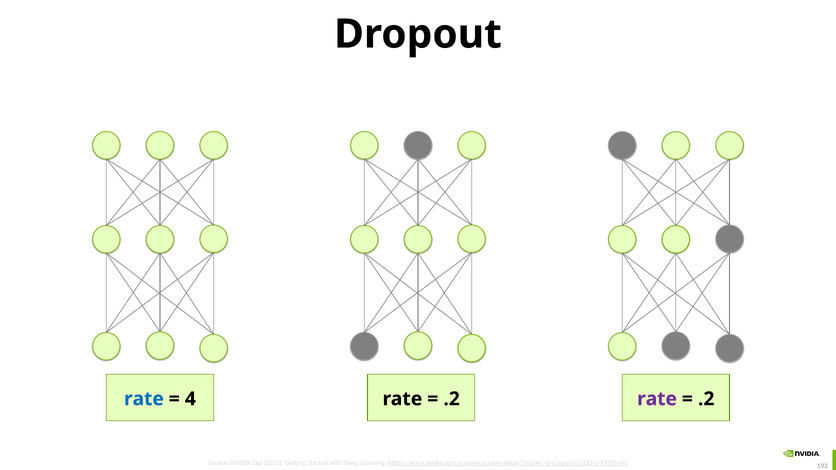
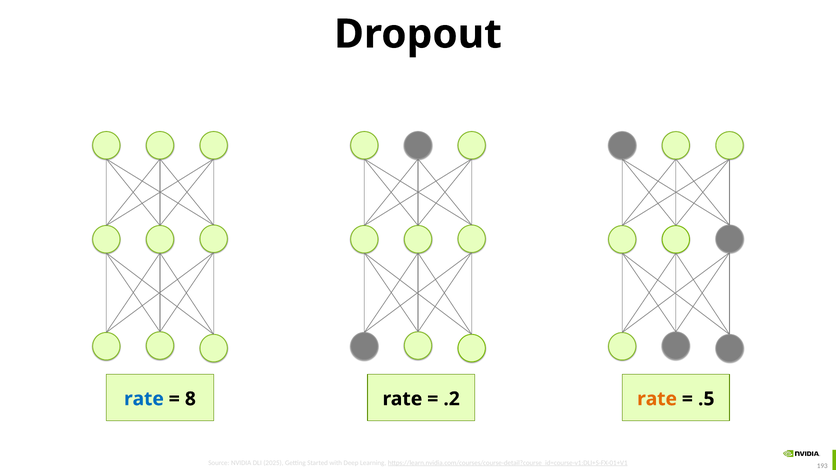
4: 4 -> 8
rate at (657, 399) colour: purple -> orange
.2 at (706, 399): .2 -> .5
